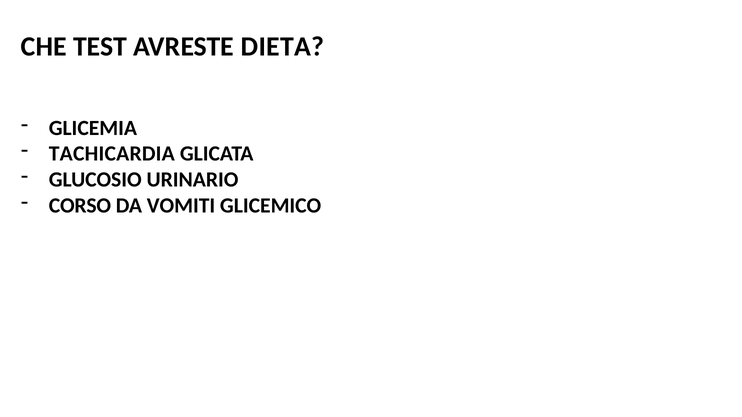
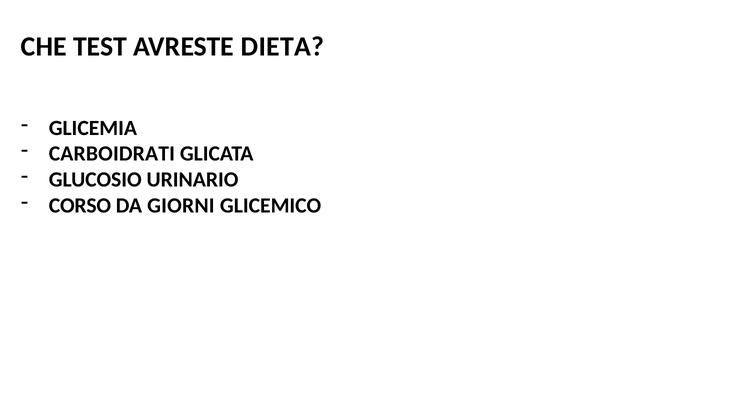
TACHICARDIA: TACHICARDIA -> CARBOIDRATI
VOMITI: VOMITI -> GIORNI
